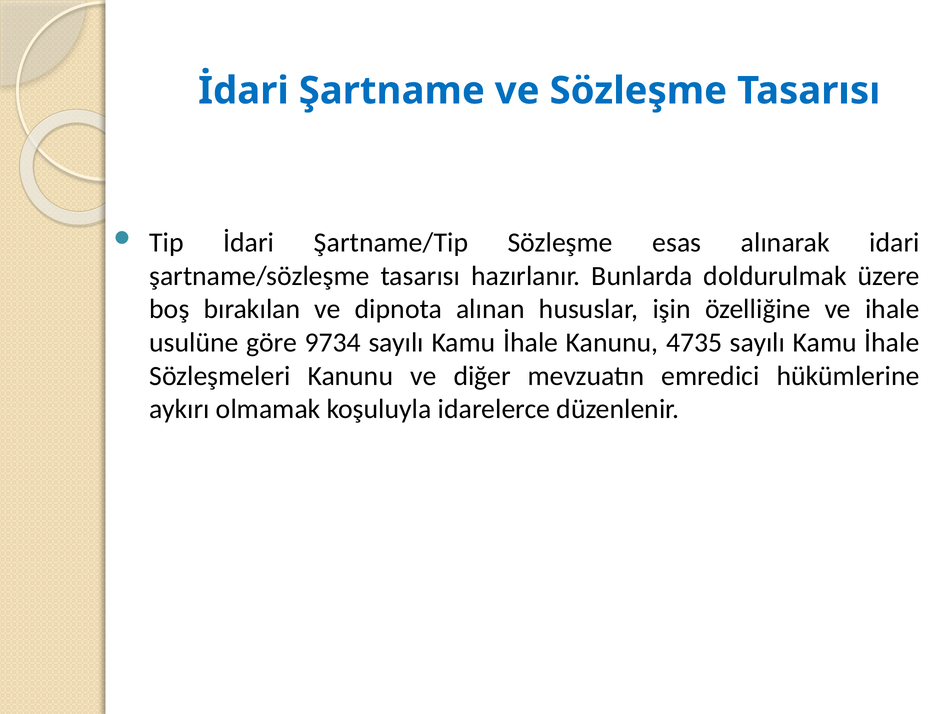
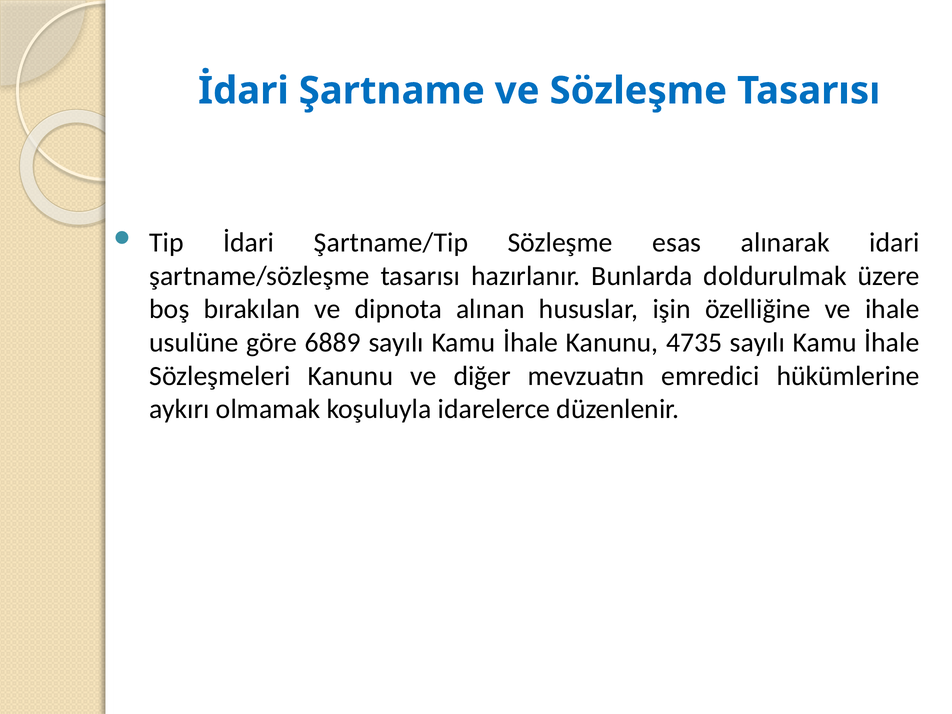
9734: 9734 -> 6889
